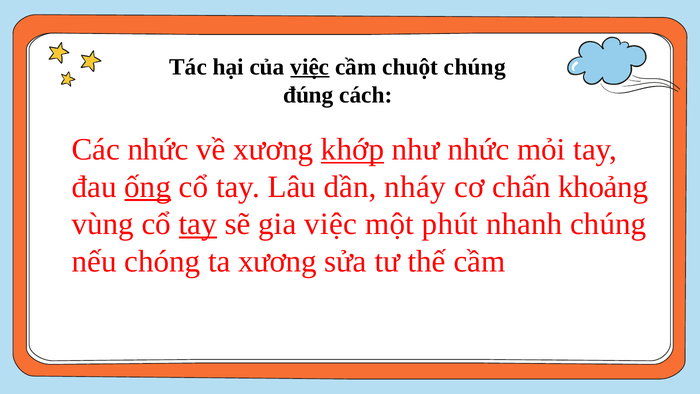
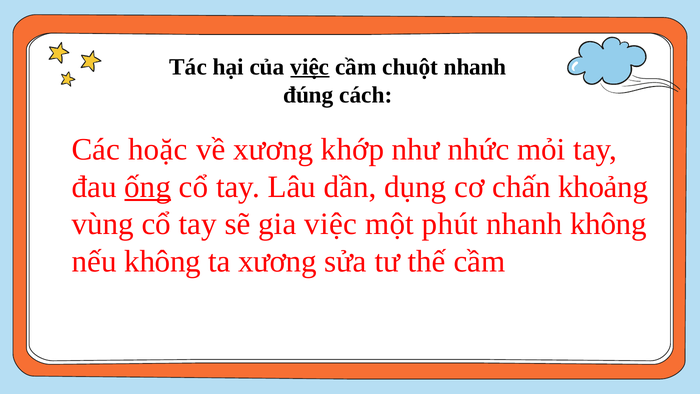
chuột chúng: chúng -> nhanh
Các nhức: nhức -> hoặc
khớp underline: present -> none
nháy: nháy -> dụng
tay at (198, 224) underline: present -> none
nhanh chúng: chúng -> không
nếu chóng: chóng -> không
